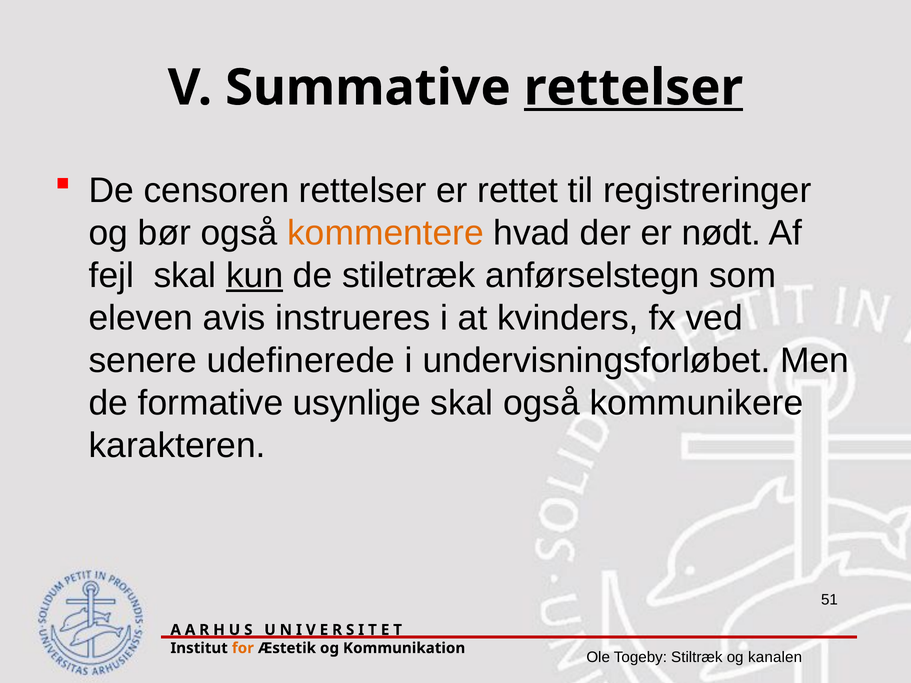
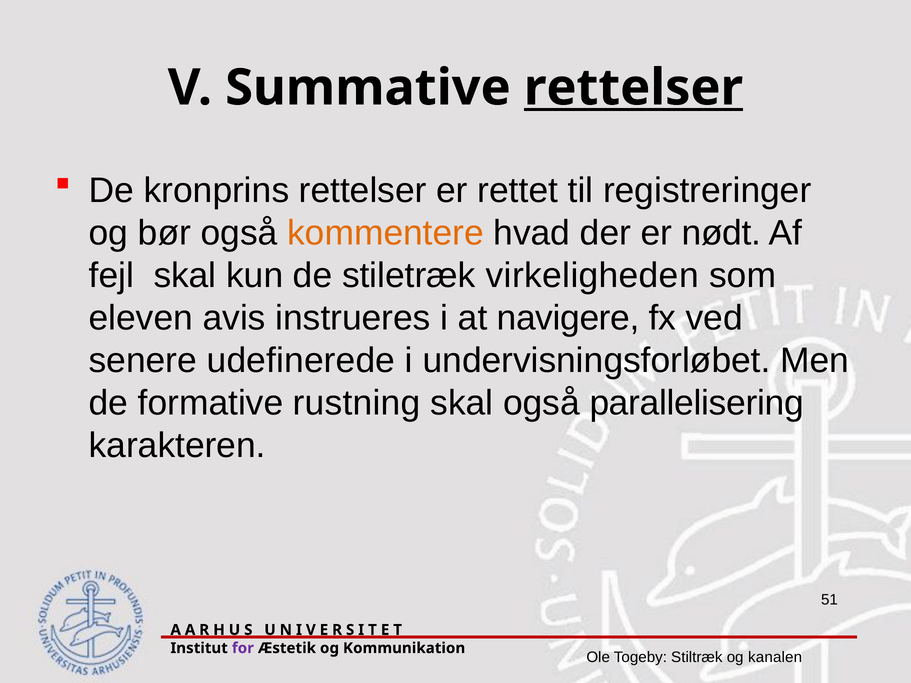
censoren: censoren -> kronprins
kun underline: present -> none
anførselstegn: anførselstegn -> virkeligheden
kvinders: kvinders -> navigere
usynlige: usynlige -> rustning
kommunikere: kommunikere -> parallelisering
for colour: orange -> purple
